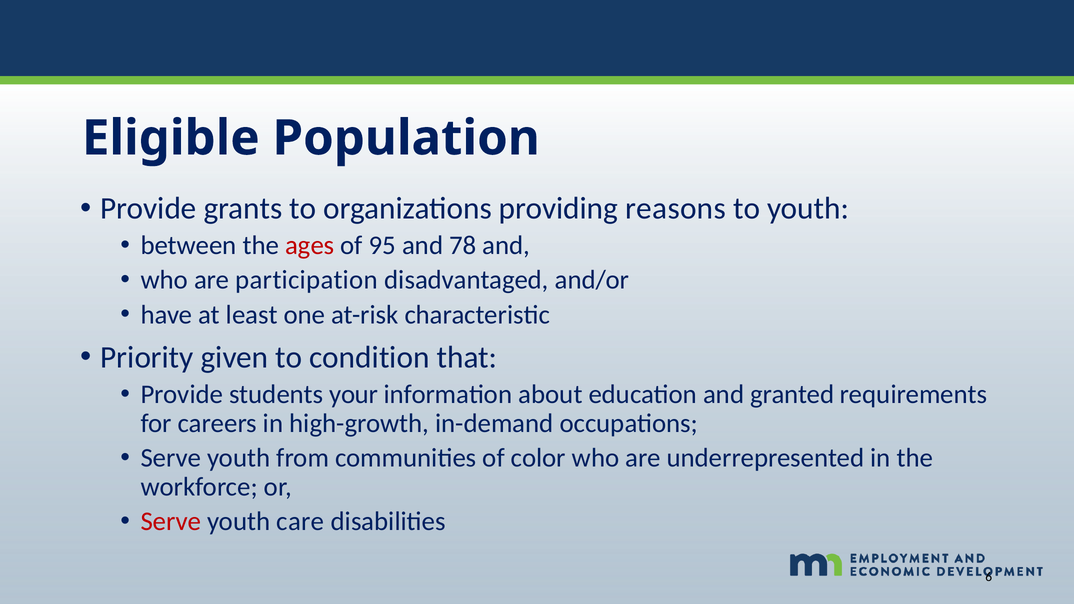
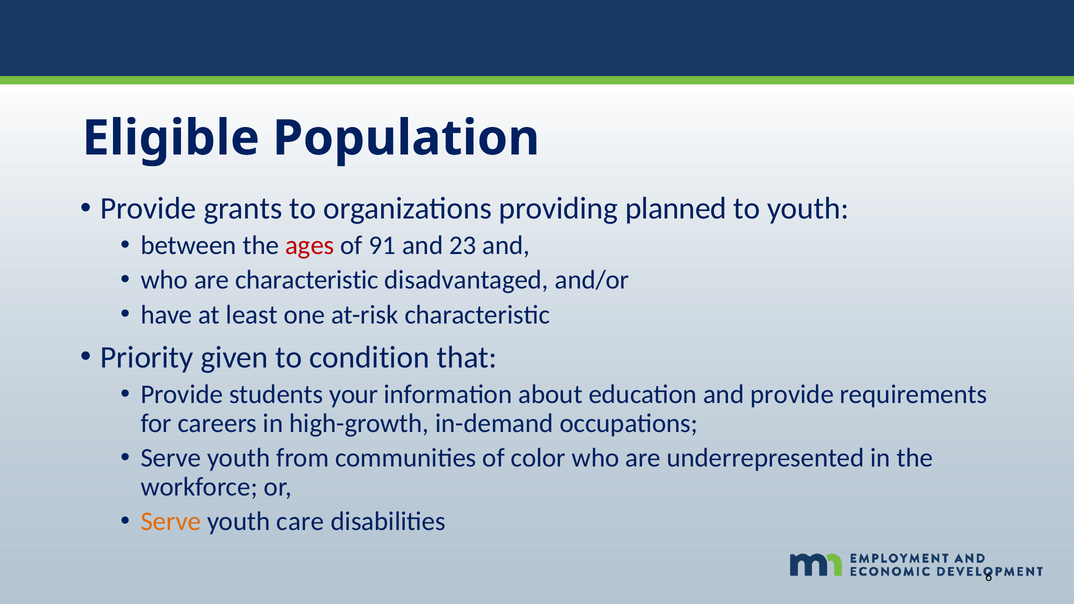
reasons: reasons -> planned
95: 95 -> 91
78: 78 -> 23
are participation: participation -> characteristic
and granted: granted -> provide
Serve at (171, 521) colour: red -> orange
